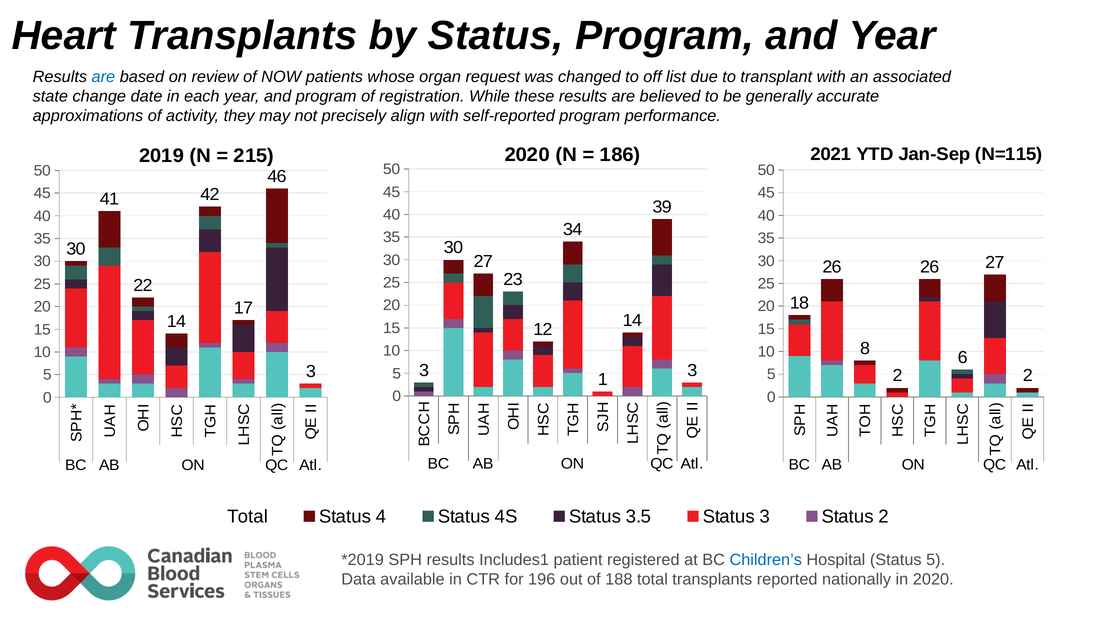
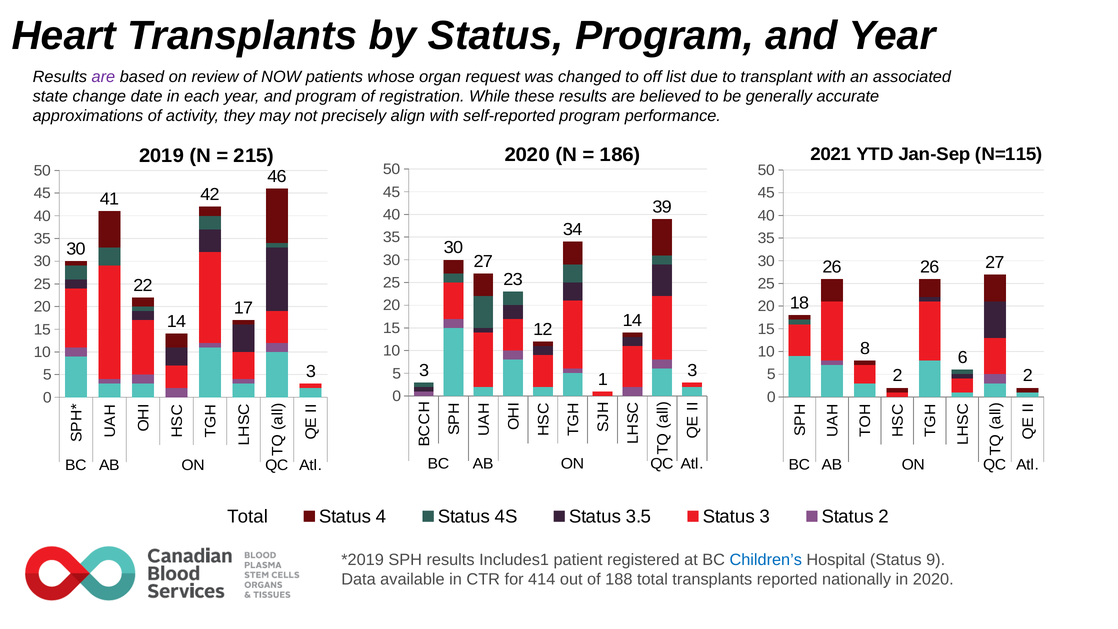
are at (103, 77) colour: blue -> purple
Status 5: 5 -> 9
196: 196 -> 414
